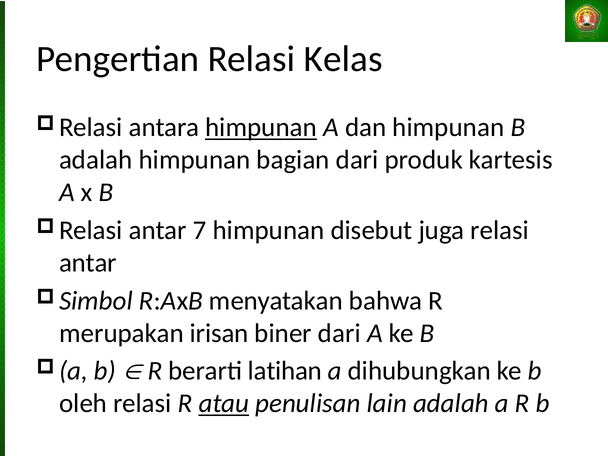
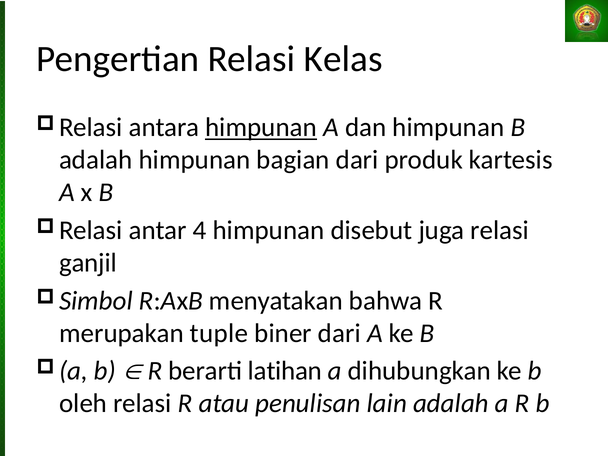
7: 7 -> 4
antar at (88, 263): antar -> ganjil
irisan: irisan -> tuple
atau underline: present -> none
